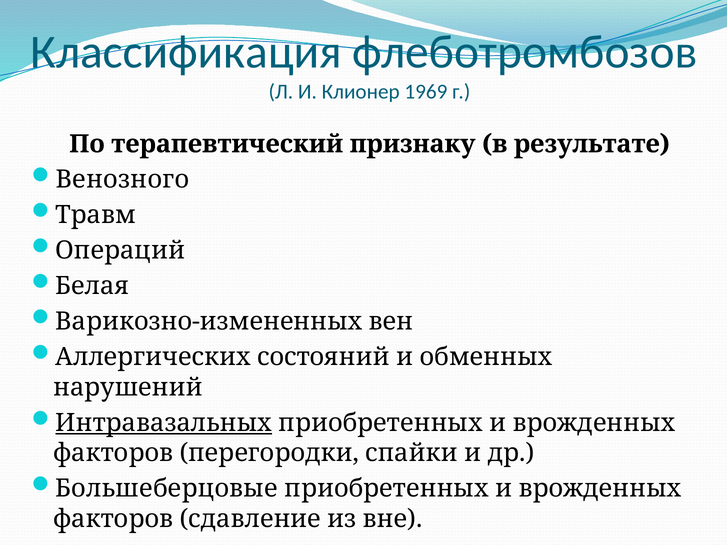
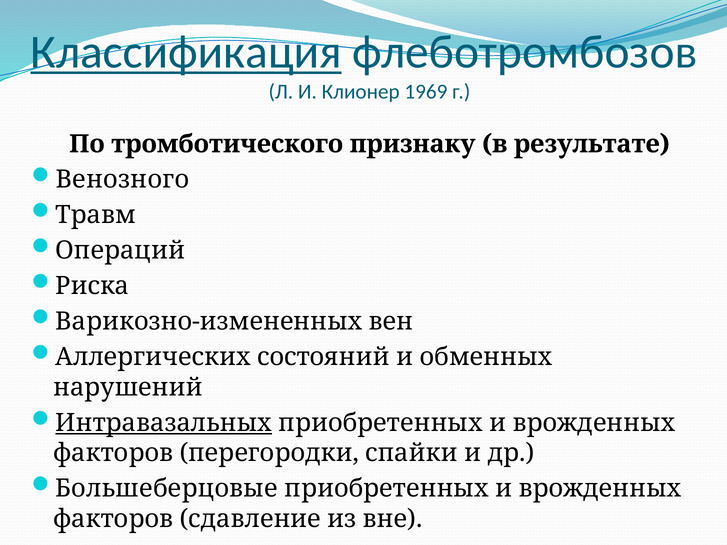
Классификация underline: none -> present
терапевтический: терапевтический -> тромботического
Белая: Белая -> Риска
